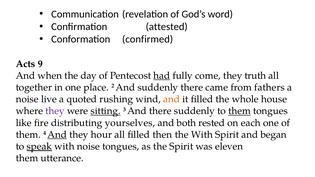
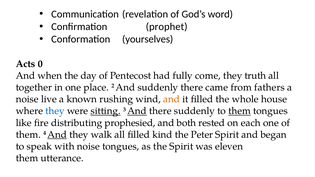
attested: attested -> prophet
confirmed: confirmed -> yourselves
9: 9 -> 0
had underline: present -> none
quoted: quoted -> known
they at (55, 111) colour: purple -> blue
And at (137, 111) underline: none -> present
yourselves: yourselves -> prophesied
hour: hour -> walk
then: then -> kind
the With: With -> Peter
speak underline: present -> none
